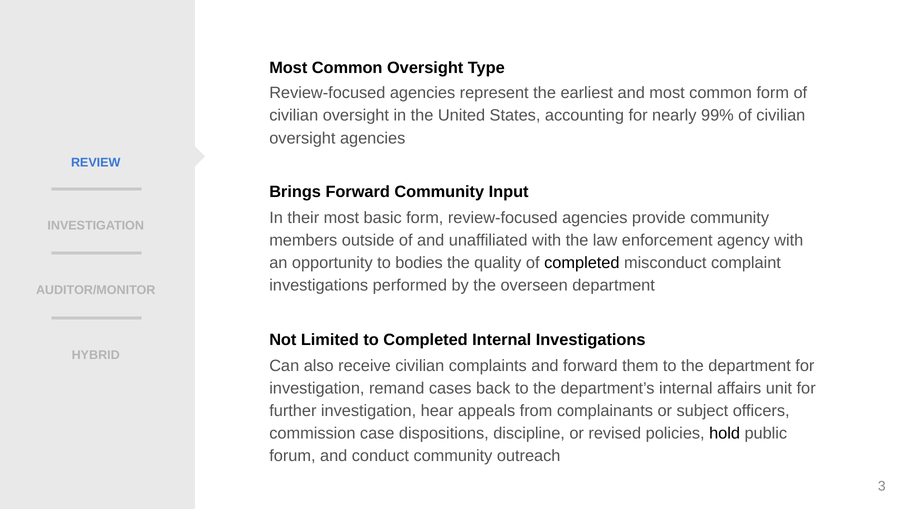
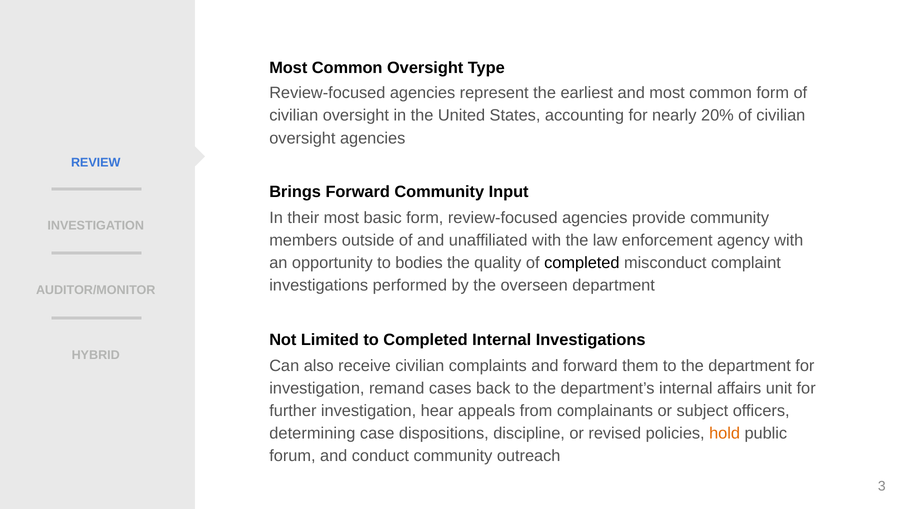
99%: 99% -> 20%
commission: commission -> determining
hold colour: black -> orange
